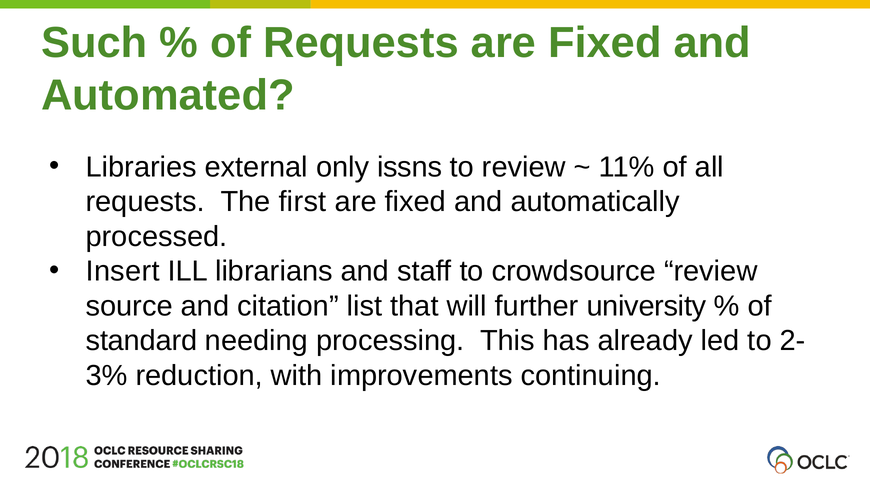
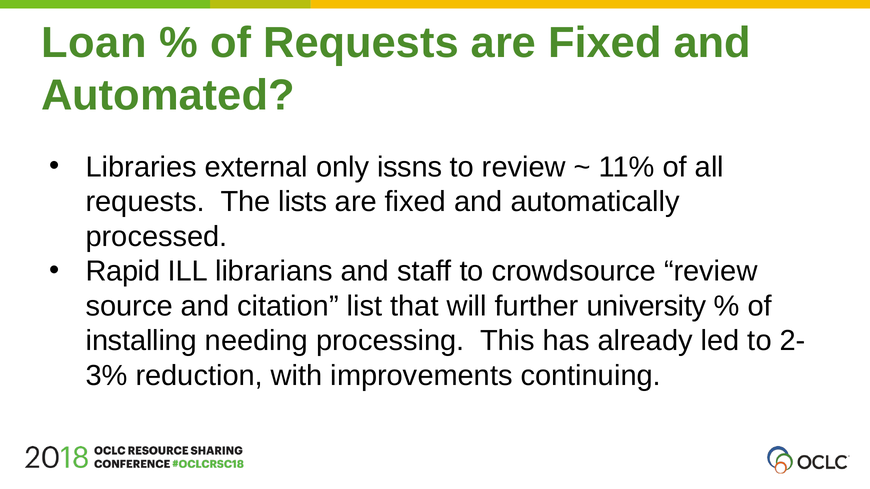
Such: Such -> Loan
first: first -> lists
Insert: Insert -> Rapid
standard: standard -> installing
